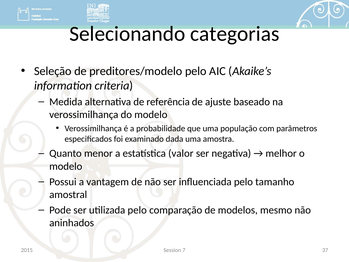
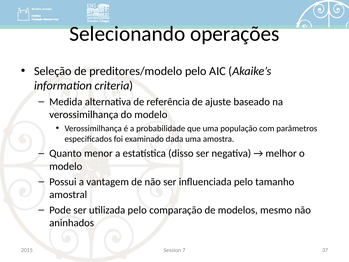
categorias: categorias -> operações
valor: valor -> disso
